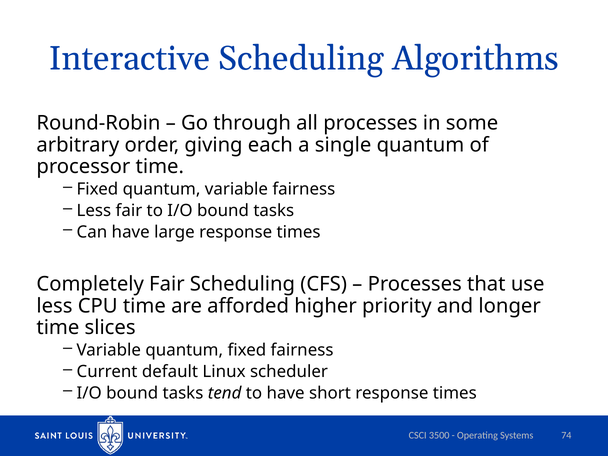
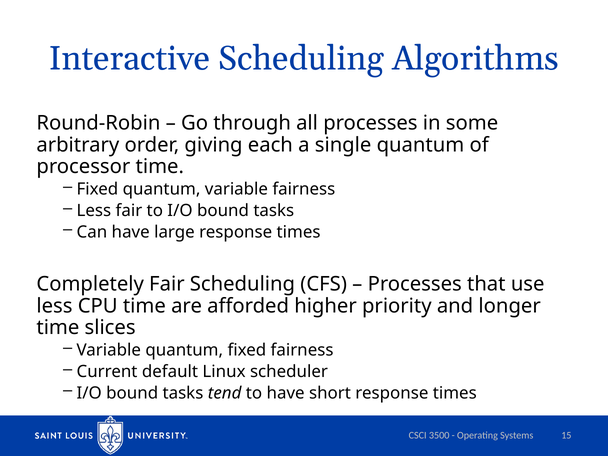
74: 74 -> 15
